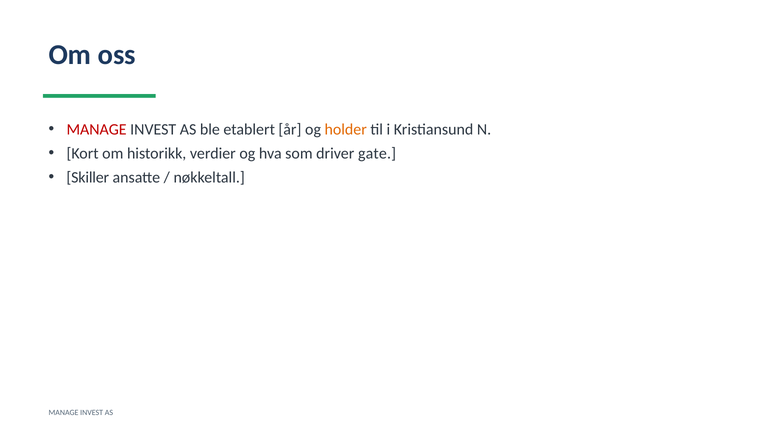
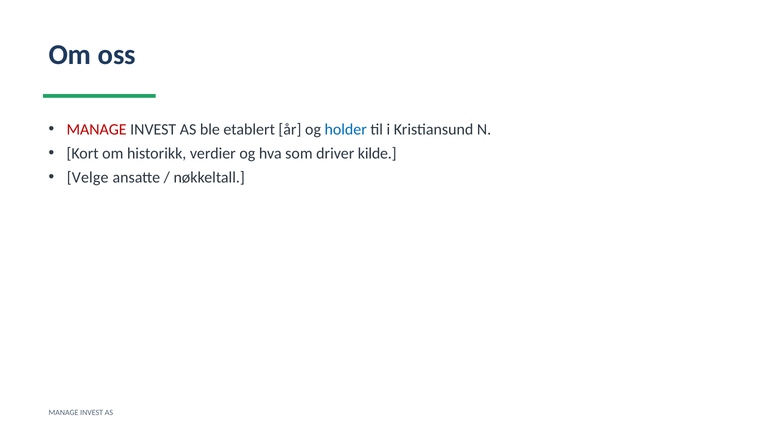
holder colour: orange -> blue
gate: gate -> kilde
Skiller: Skiller -> Velge
